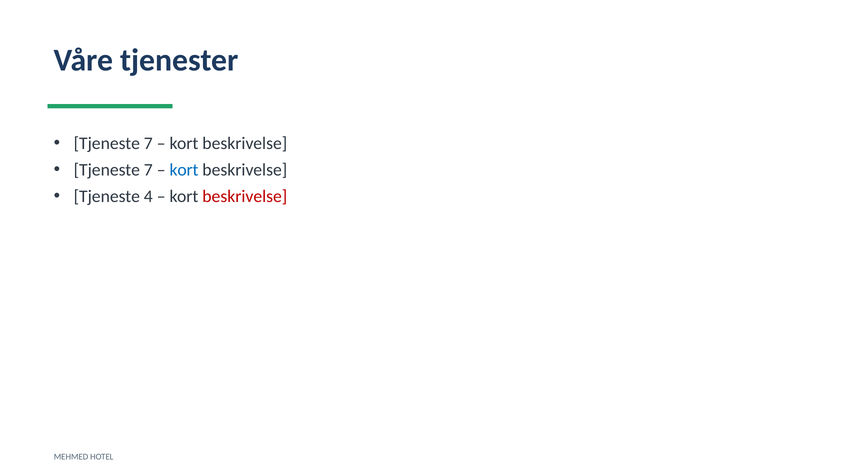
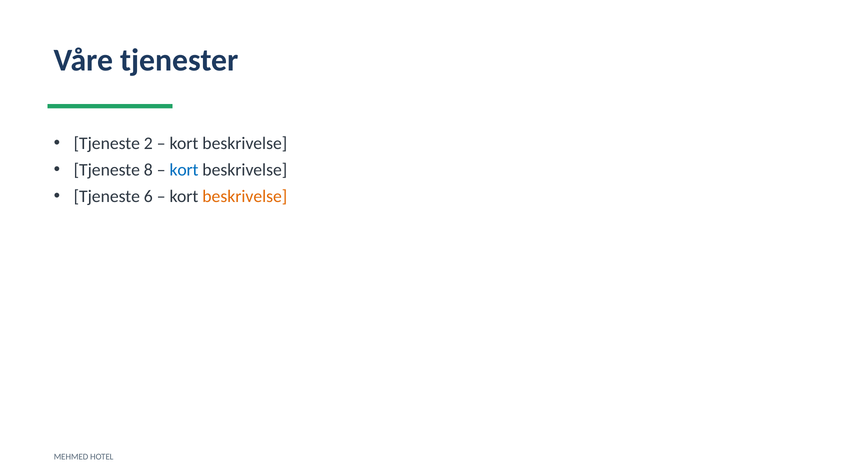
7 at (148, 143): 7 -> 2
7 at (148, 170): 7 -> 8
4: 4 -> 6
beskrivelse at (245, 196) colour: red -> orange
